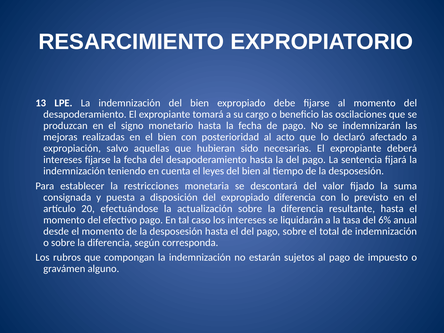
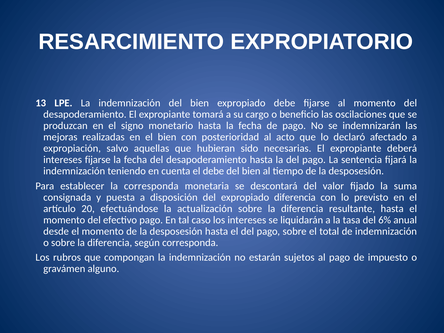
el leyes: leyes -> debe
la restricciones: restricciones -> corresponda
